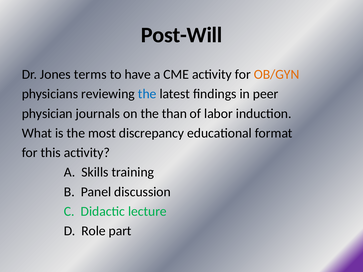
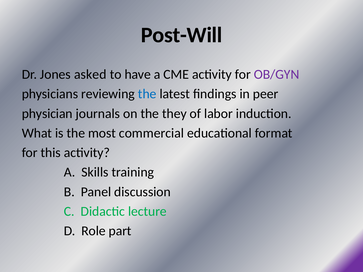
terms: terms -> asked
OB/GYN colour: orange -> purple
than: than -> they
discrepancy: discrepancy -> commercial
